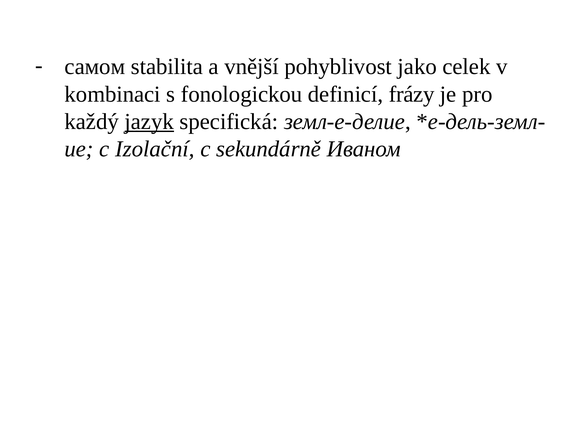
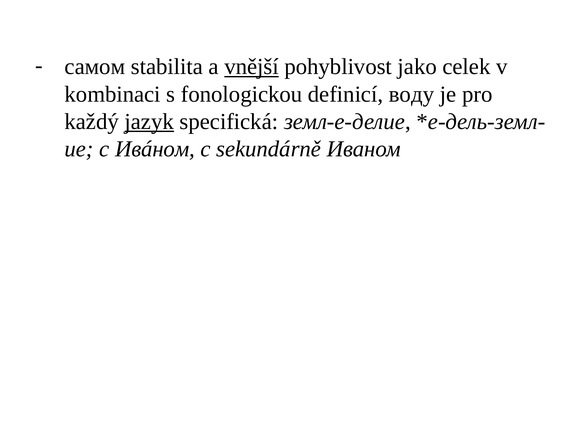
vnější underline: none -> present
frázy: frázy -> воду
Izolační: Izolační -> Ивáном
